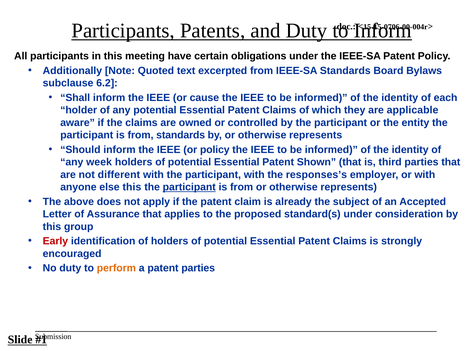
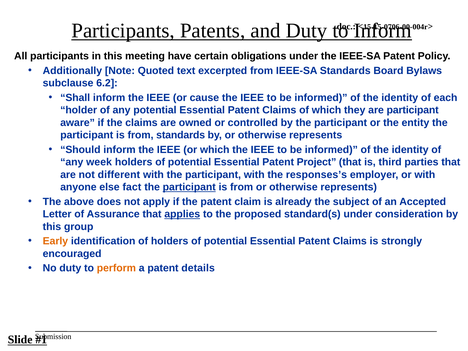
are applicable: applicable -> participant
or policy: policy -> which
Shown: Shown -> Project
else this: this -> fact
applies underline: none -> present
Early colour: red -> orange
patent parties: parties -> details
